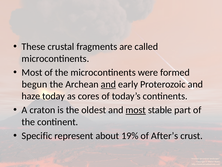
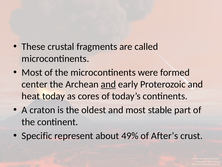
begun: begun -> center
haze: haze -> heat
most at (136, 110) underline: present -> none
19%: 19% -> 49%
